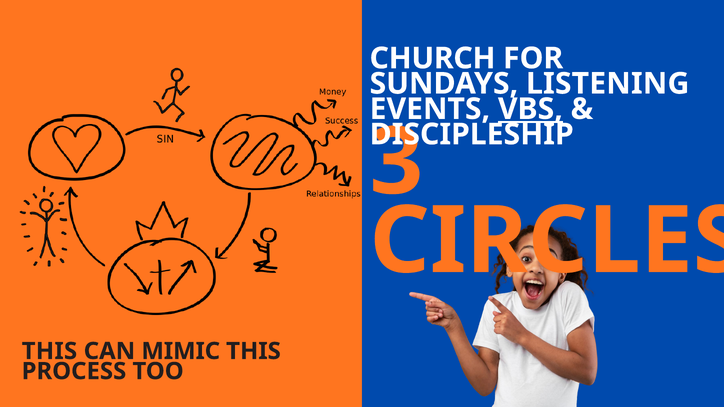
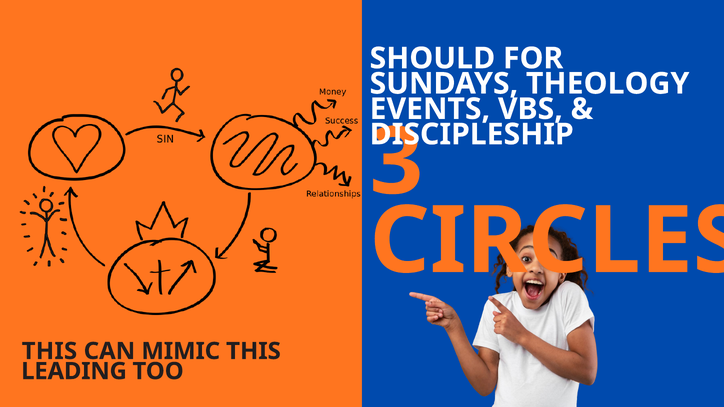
CHURCH: CHURCH -> SHOULD
LISTENING: LISTENING -> THEOLOGY
VBS underline: present -> none
PROCESS: PROCESS -> LEADING
